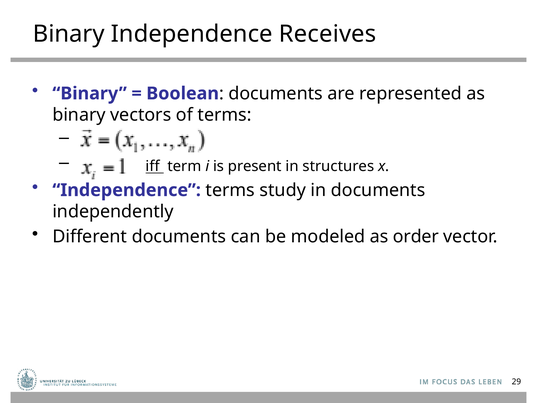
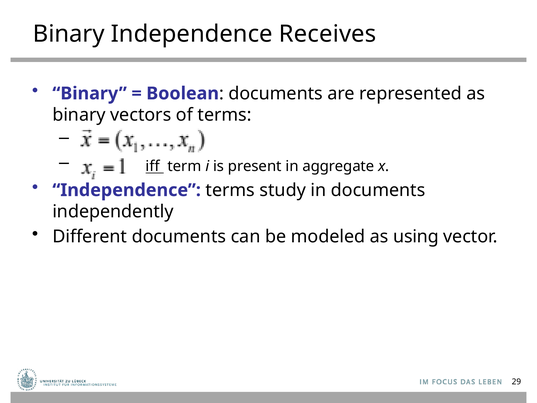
structures: structures -> aggregate
order: order -> using
